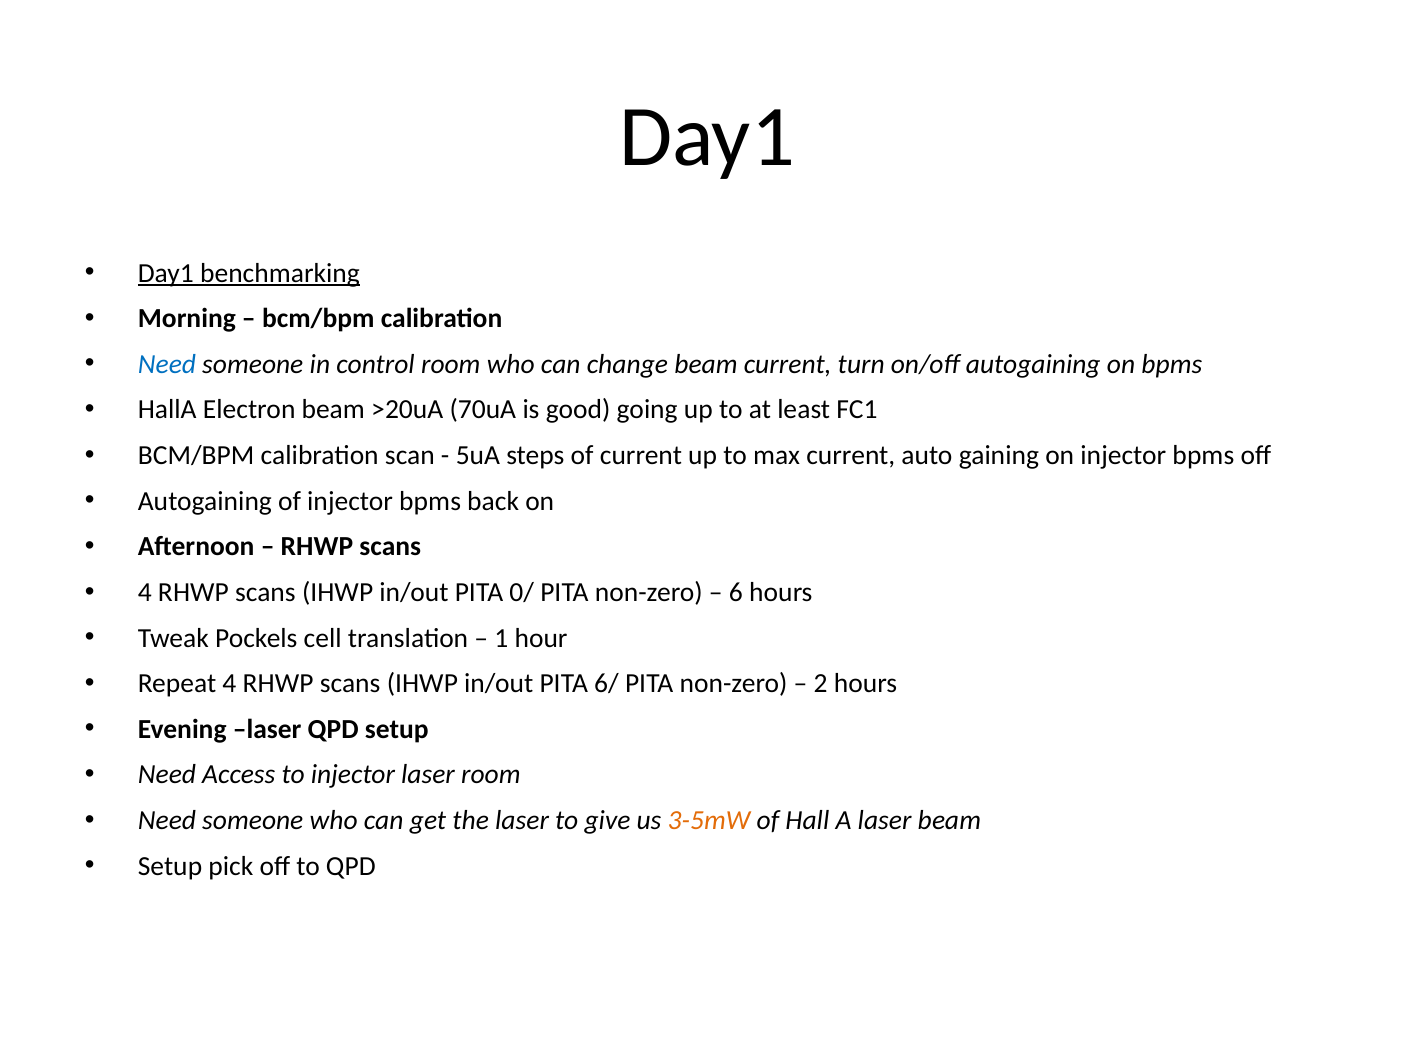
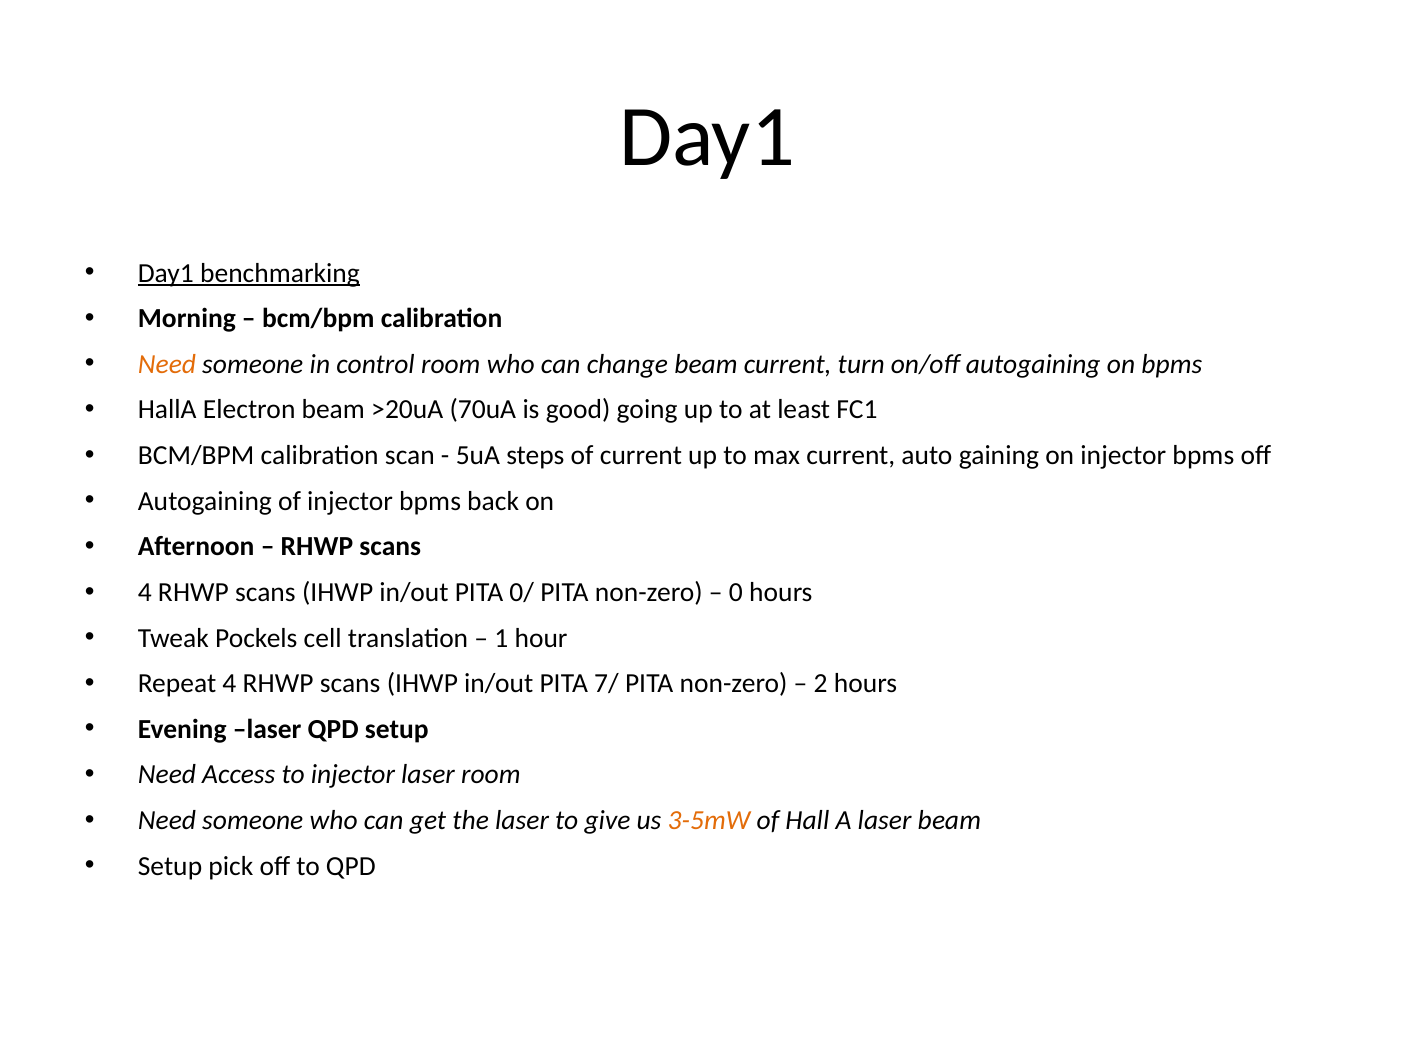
Need at (167, 364) colour: blue -> orange
6: 6 -> 0
6/: 6/ -> 7/
